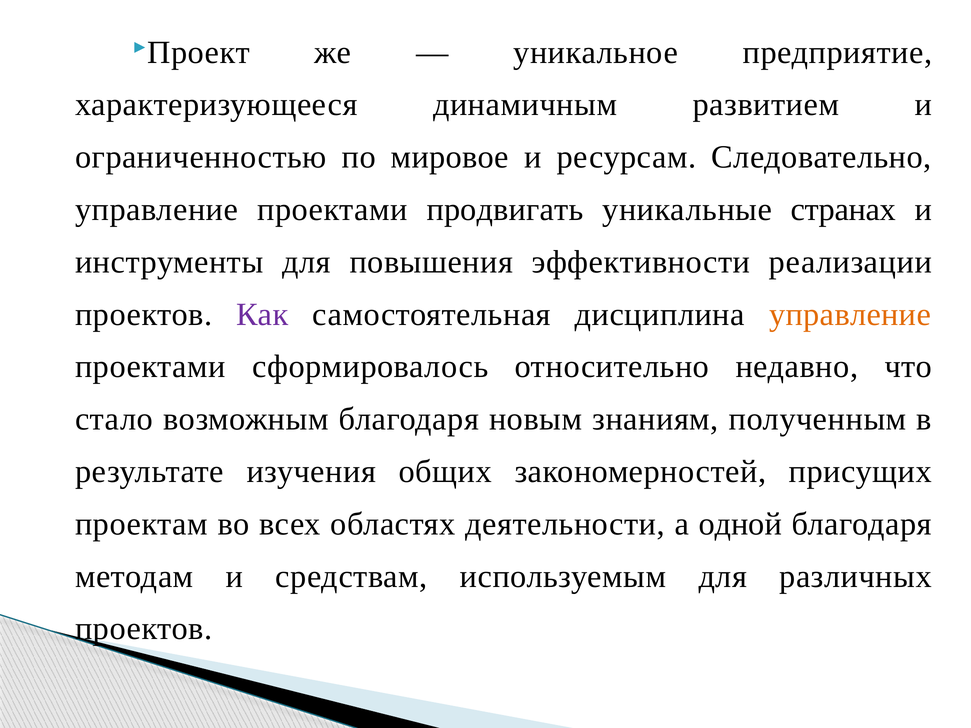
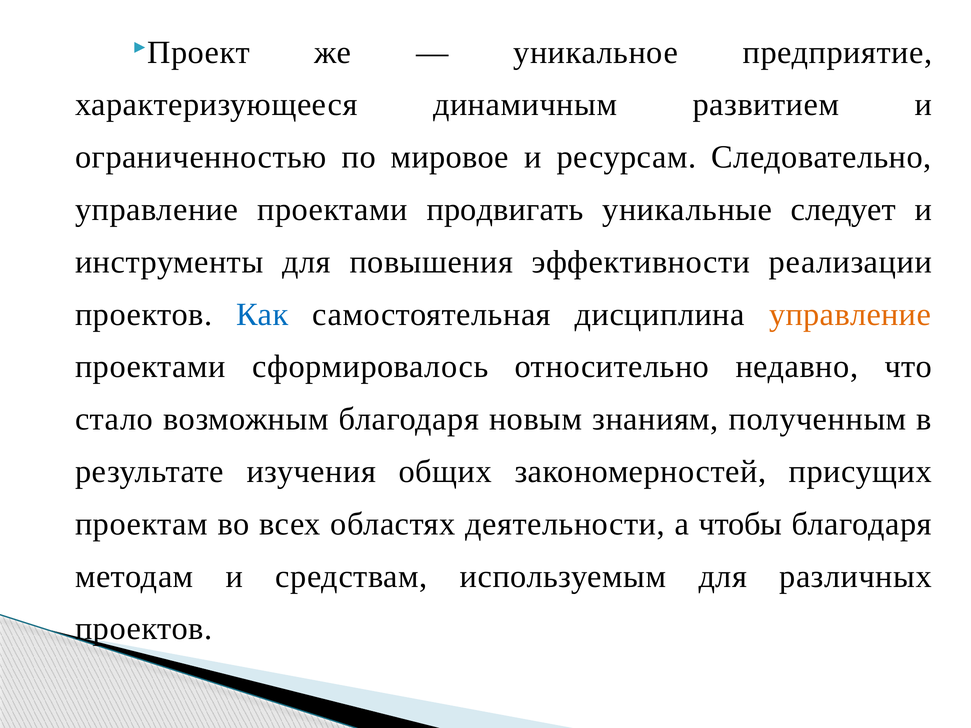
странах: странах -> следует
Как colour: purple -> blue
одной: одной -> чтобы
